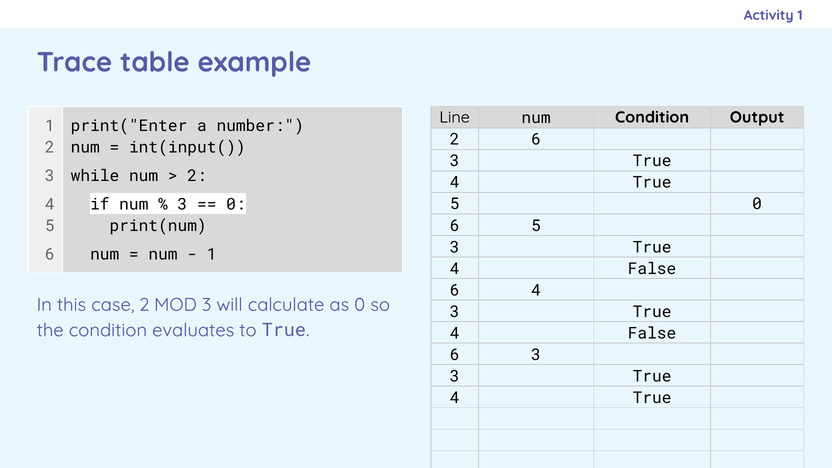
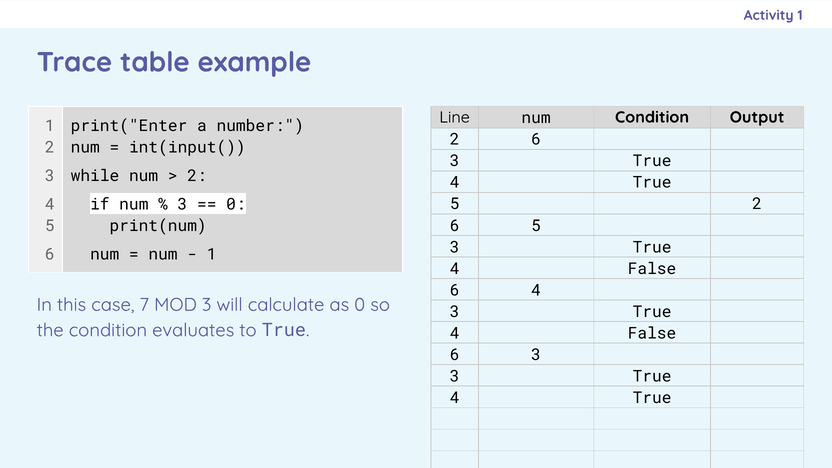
5 0: 0 -> 2
case 2: 2 -> 7
